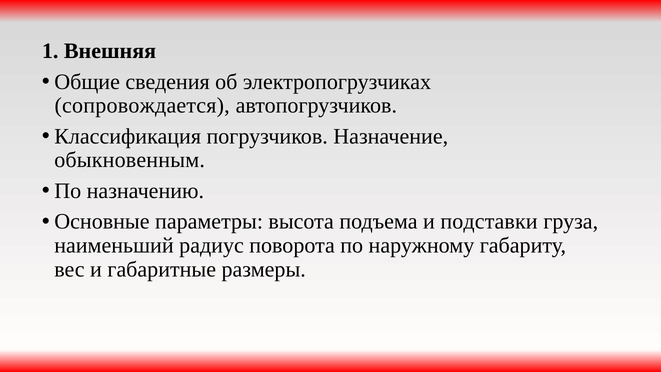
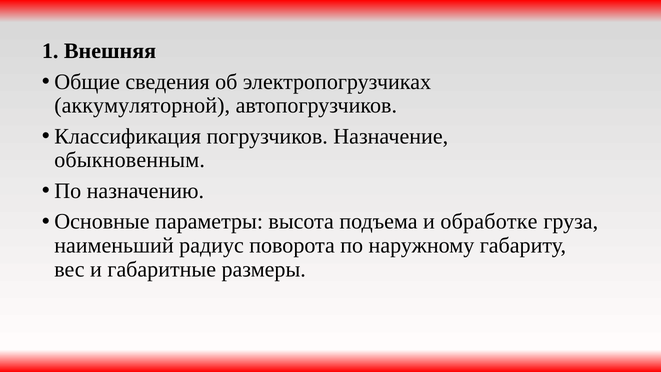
сопровождается: сопровождается -> аккумуляторной
подставки: подставки -> обработке
